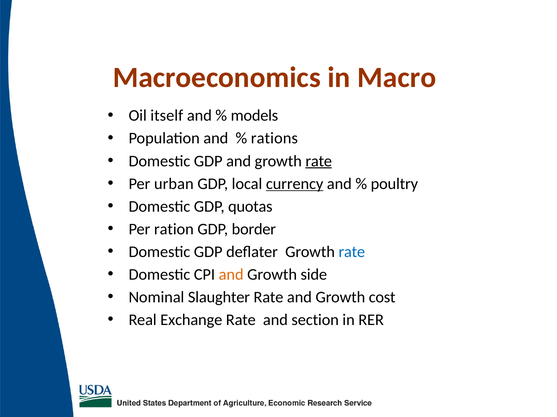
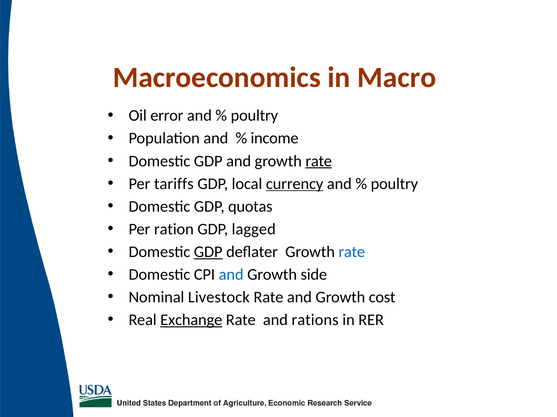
itself: itself -> error
models at (254, 116): models -> poultry
rations: rations -> income
urban: urban -> tariffs
border: border -> lagged
GDP at (208, 252) underline: none -> present
and at (231, 275) colour: orange -> blue
Slaughter: Slaughter -> Livestock
Exchange underline: none -> present
section: section -> rations
